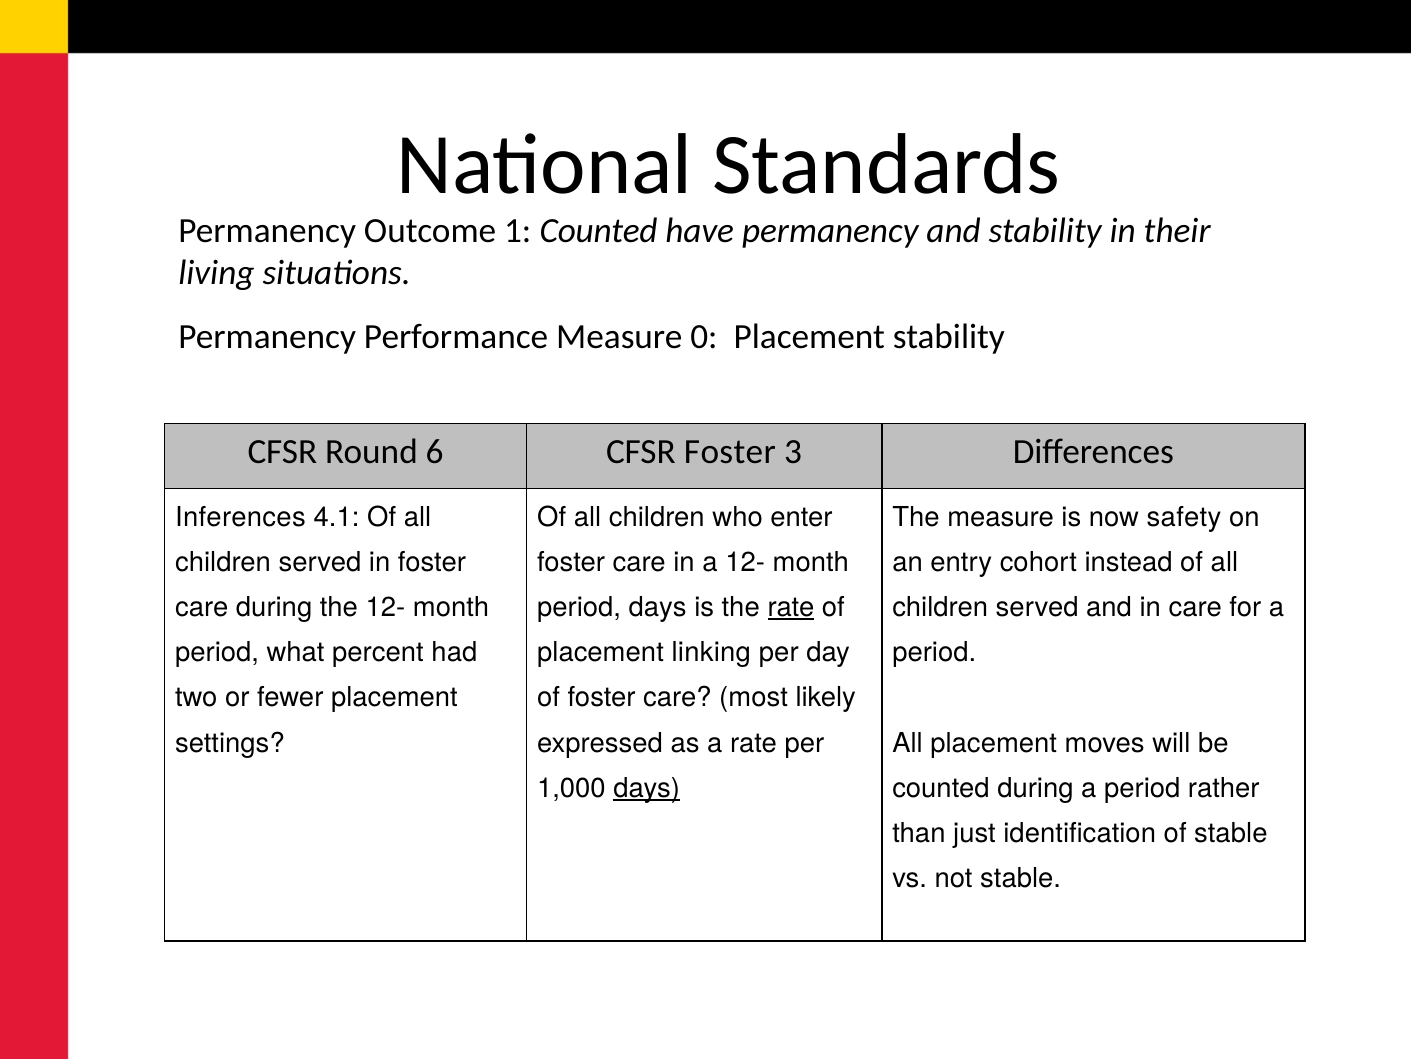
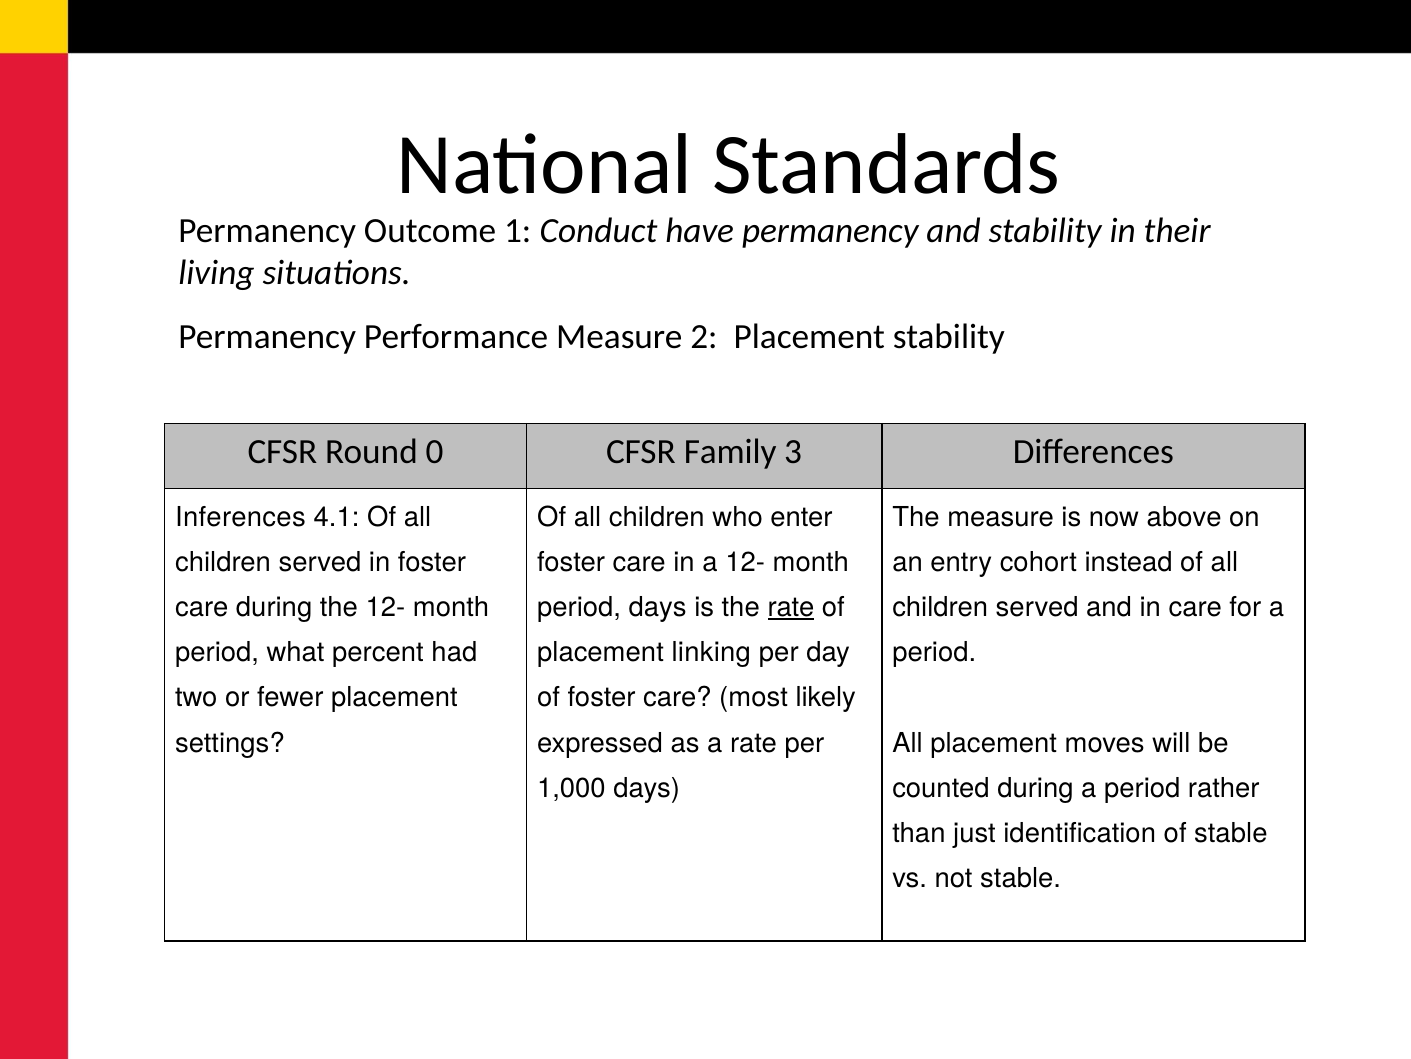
1 Counted: Counted -> Conduct
0: 0 -> 2
6: 6 -> 0
CFSR Foster: Foster -> Family
safety: safety -> above
days at (647, 788) underline: present -> none
